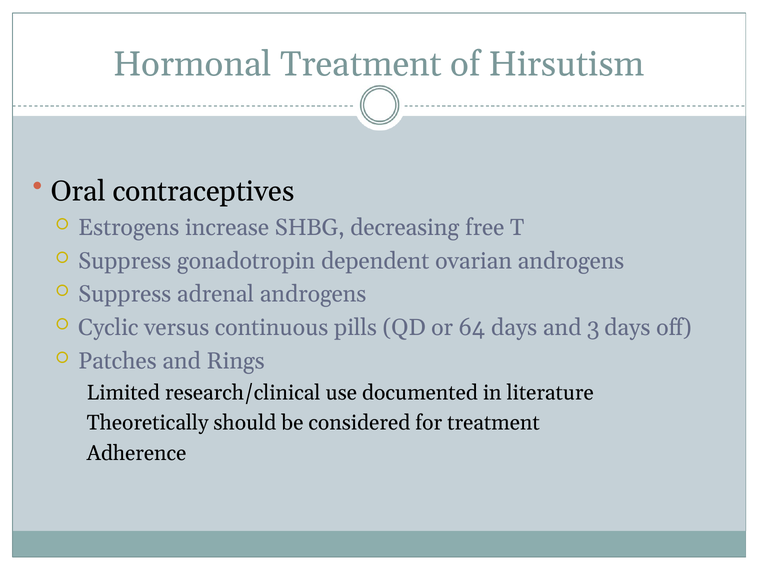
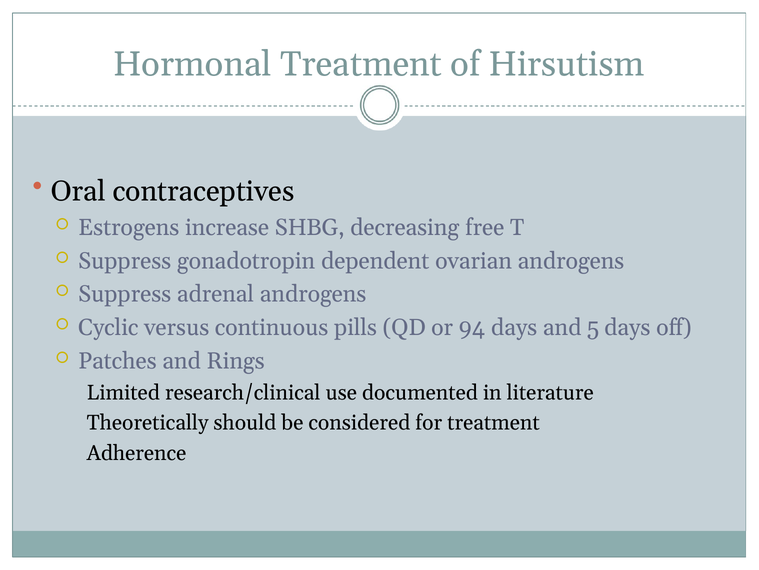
64: 64 -> 94
3: 3 -> 5
